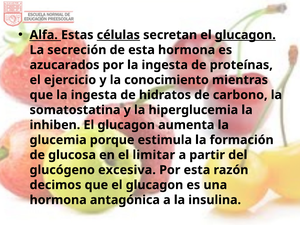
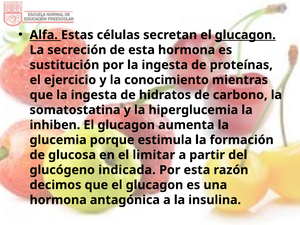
células underline: present -> none
azucarados: azucarados -> sustitución
excesiva: excesiva -> indicada
